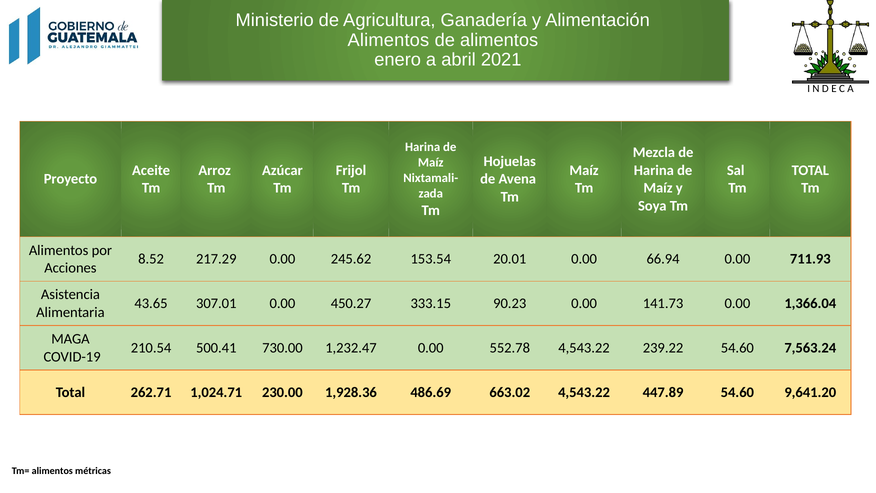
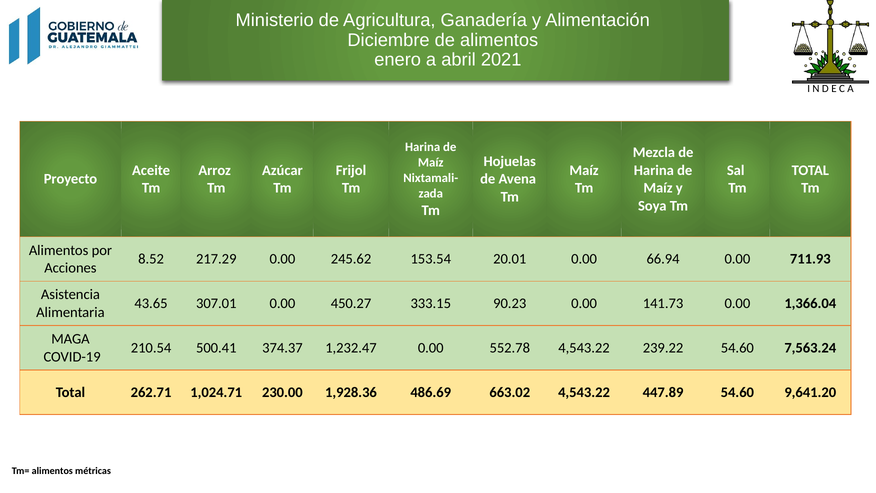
Alimentos at (388, 40): Alimentos -> Diciembre
730.00: 730.00 -> 374.37
